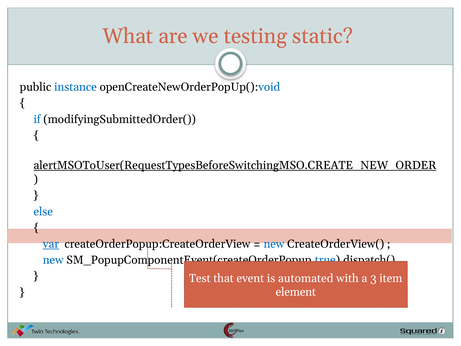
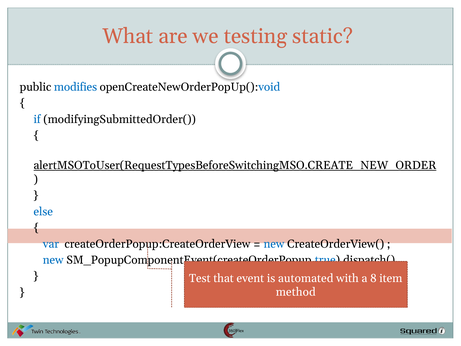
instance: instance -> modifies
var underline: present -> none
3: 3 -> 8
element: element -> method
